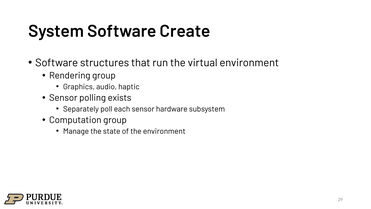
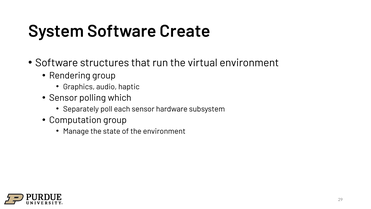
exists: exists -> which
